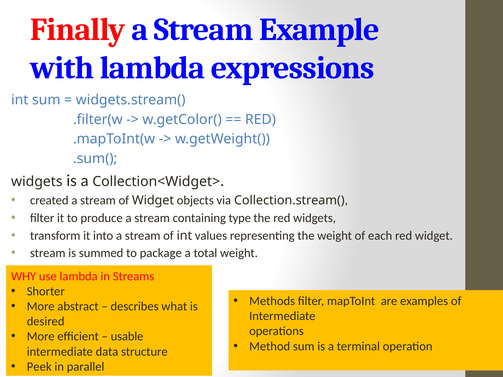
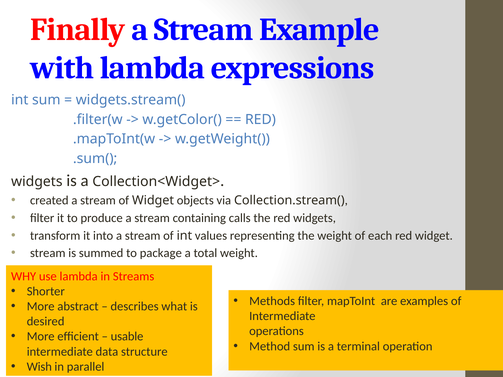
type: type -> calls
Peek: Peek -> Wish
